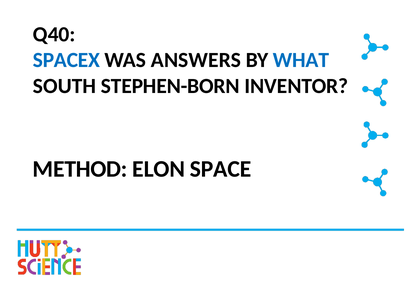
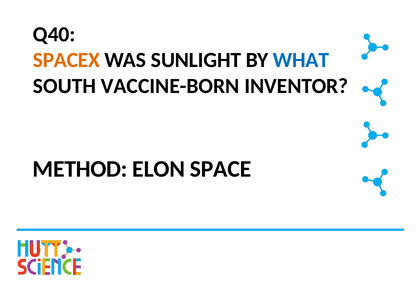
SPACEX colour: blue -> orange
ANSWERS: ANSWERS -> SUNLIGHT
STEPHEN-BORN: STEPHEN-BORN -> VACCINE-BORN
